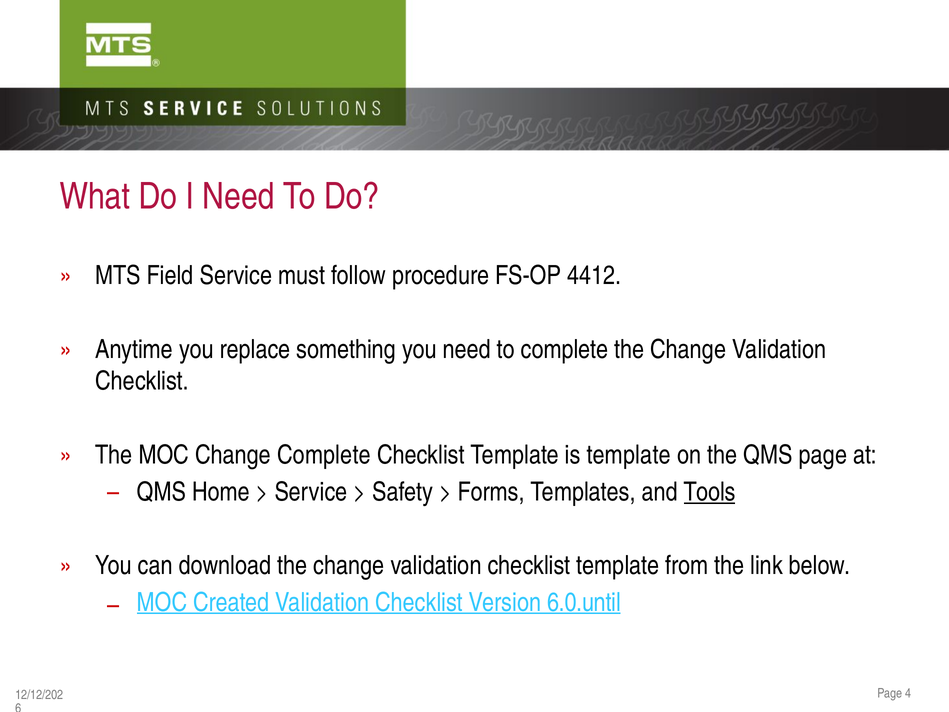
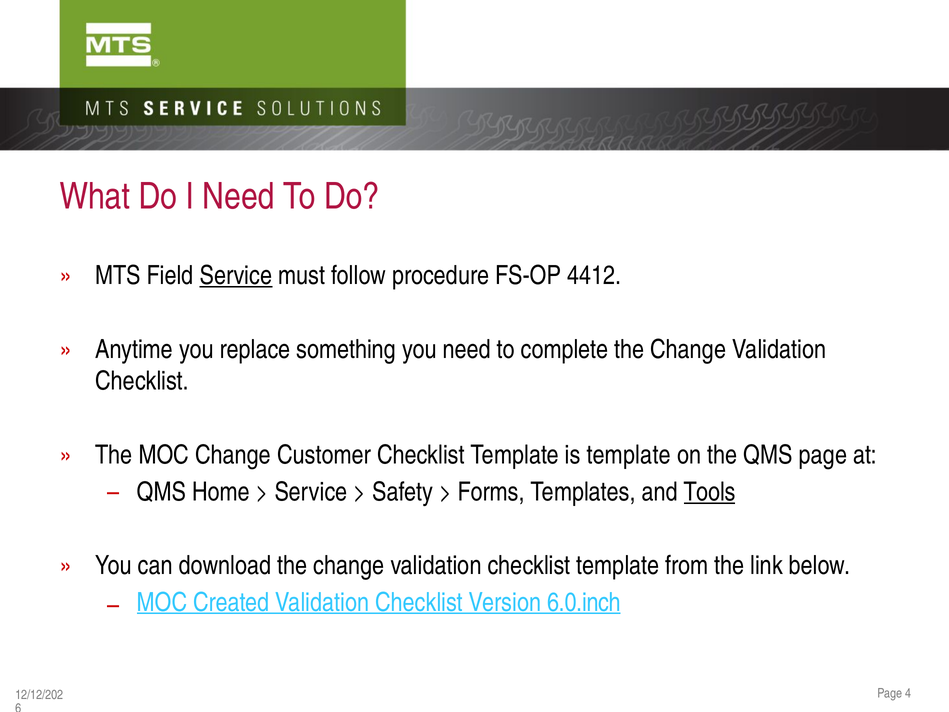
Service at (236, 275) underline: none -> present
Change Complete: Complete -> Customer
6.0.until: 6.0.until -> 6.0.inch
